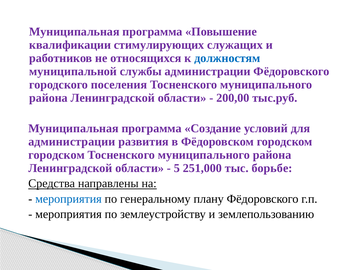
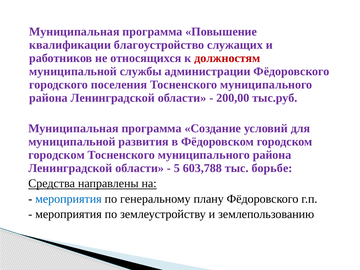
стимулирующих: стимулирующих -> благоустройство
должностям colour: blue -> red
администрации at (72, 142): администрации -> муниципальной
251,000: 251,000 -> 603,788
